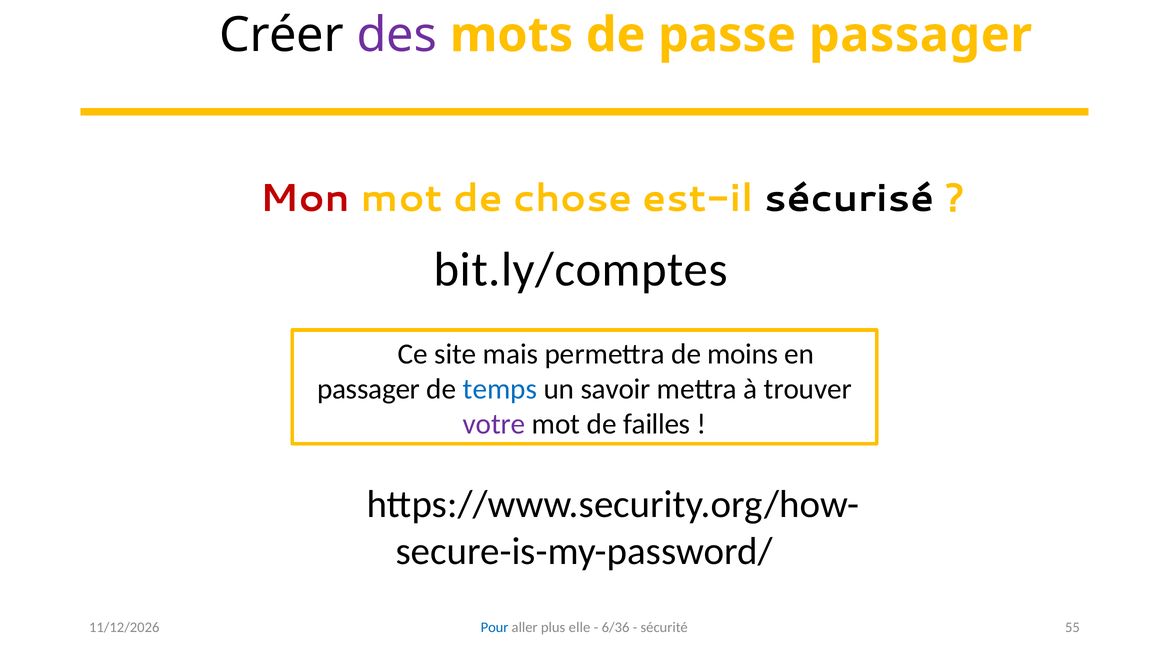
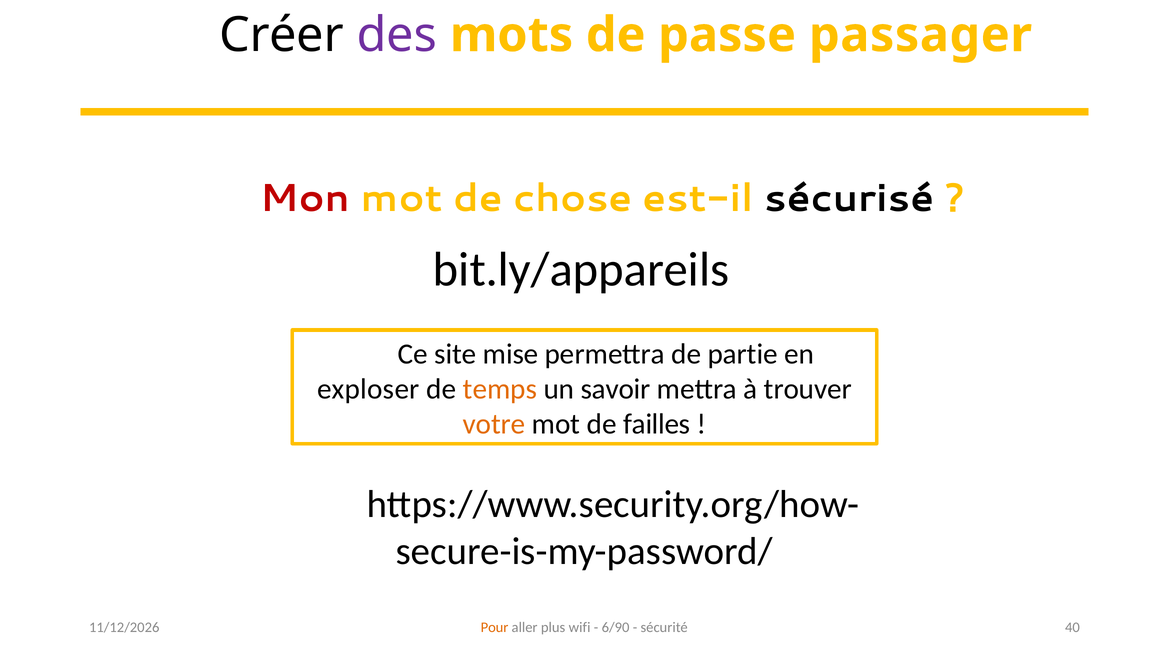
bit.ly/comptes: bit.ly/comptes -> bit.ly/appareils
mais: mais -> mise
moins: moins -> partie
passager at (369, 389): passager -> exploser
temps colour: blue -> orange
votre colour: purple -> orange
Pour colour: blue -> orange
elle: elle -> wifi
6/36: 6/36 -> 6/90
55: 55 -> 40
